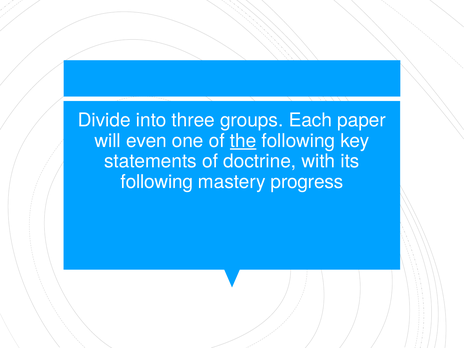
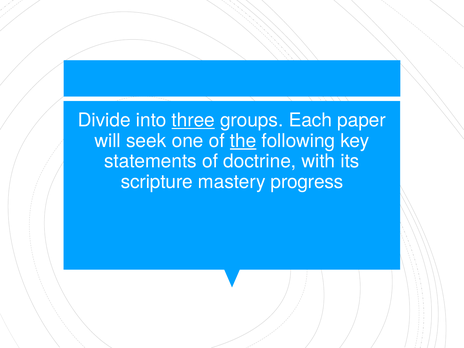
three underline: none -> present
even: even -> seek
following at (157, 182): following -> scripture
